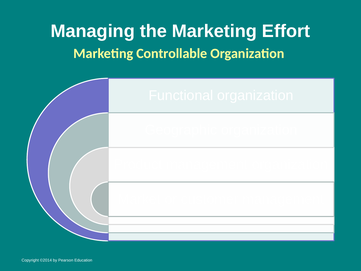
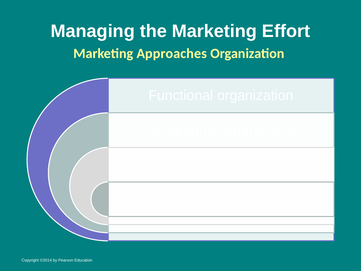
Controllable: Controllable -> Approaches
